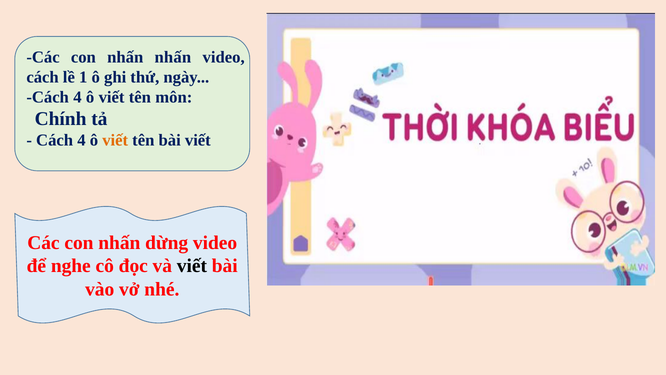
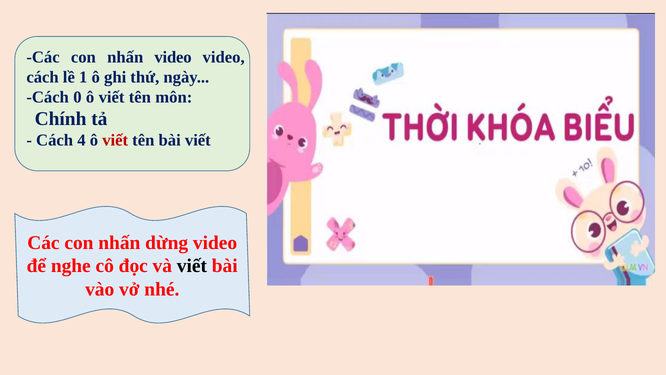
nhấn nhấn: nhấn -> video
4 at (77, 97): 4 -> 0
viết at (115, 140) colour: orange -> red
